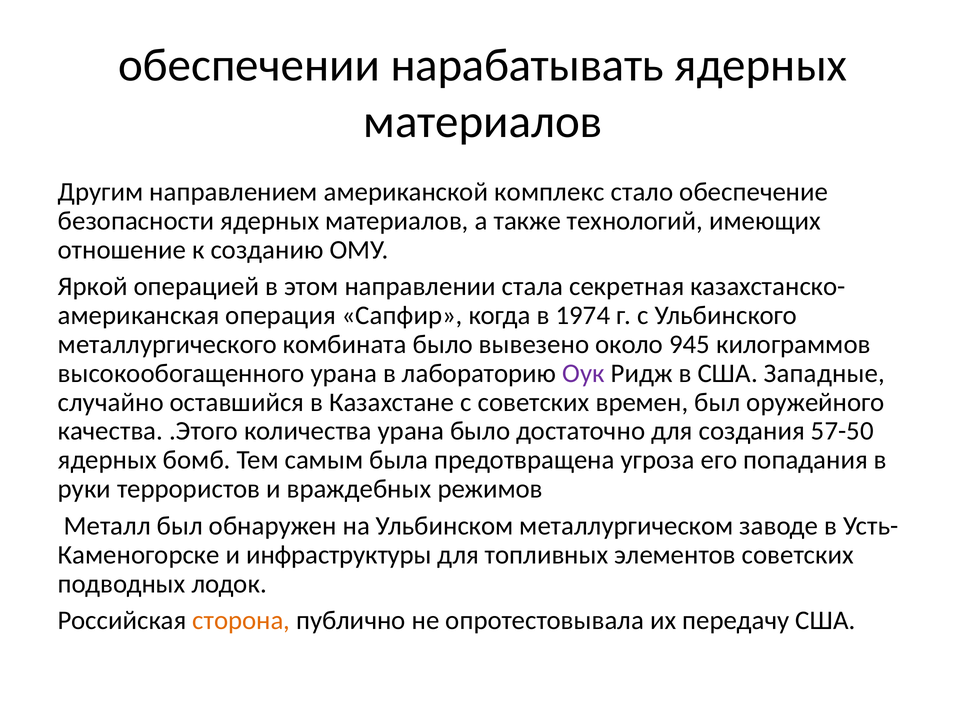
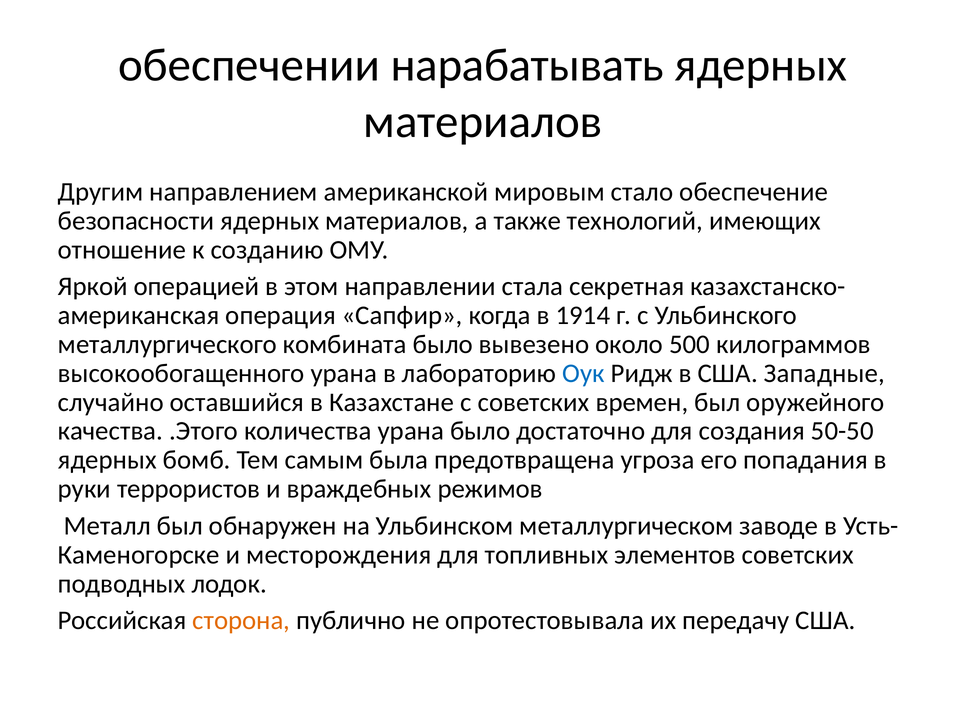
комплекс: комплекс -> мировым
1974: 1974 -> 1914
945: 945 -> 500
Оук colour: purple -> blue
57-50: 57-50 -> 50-50
инфраструктуры: инфраструктуры -> месторождения
